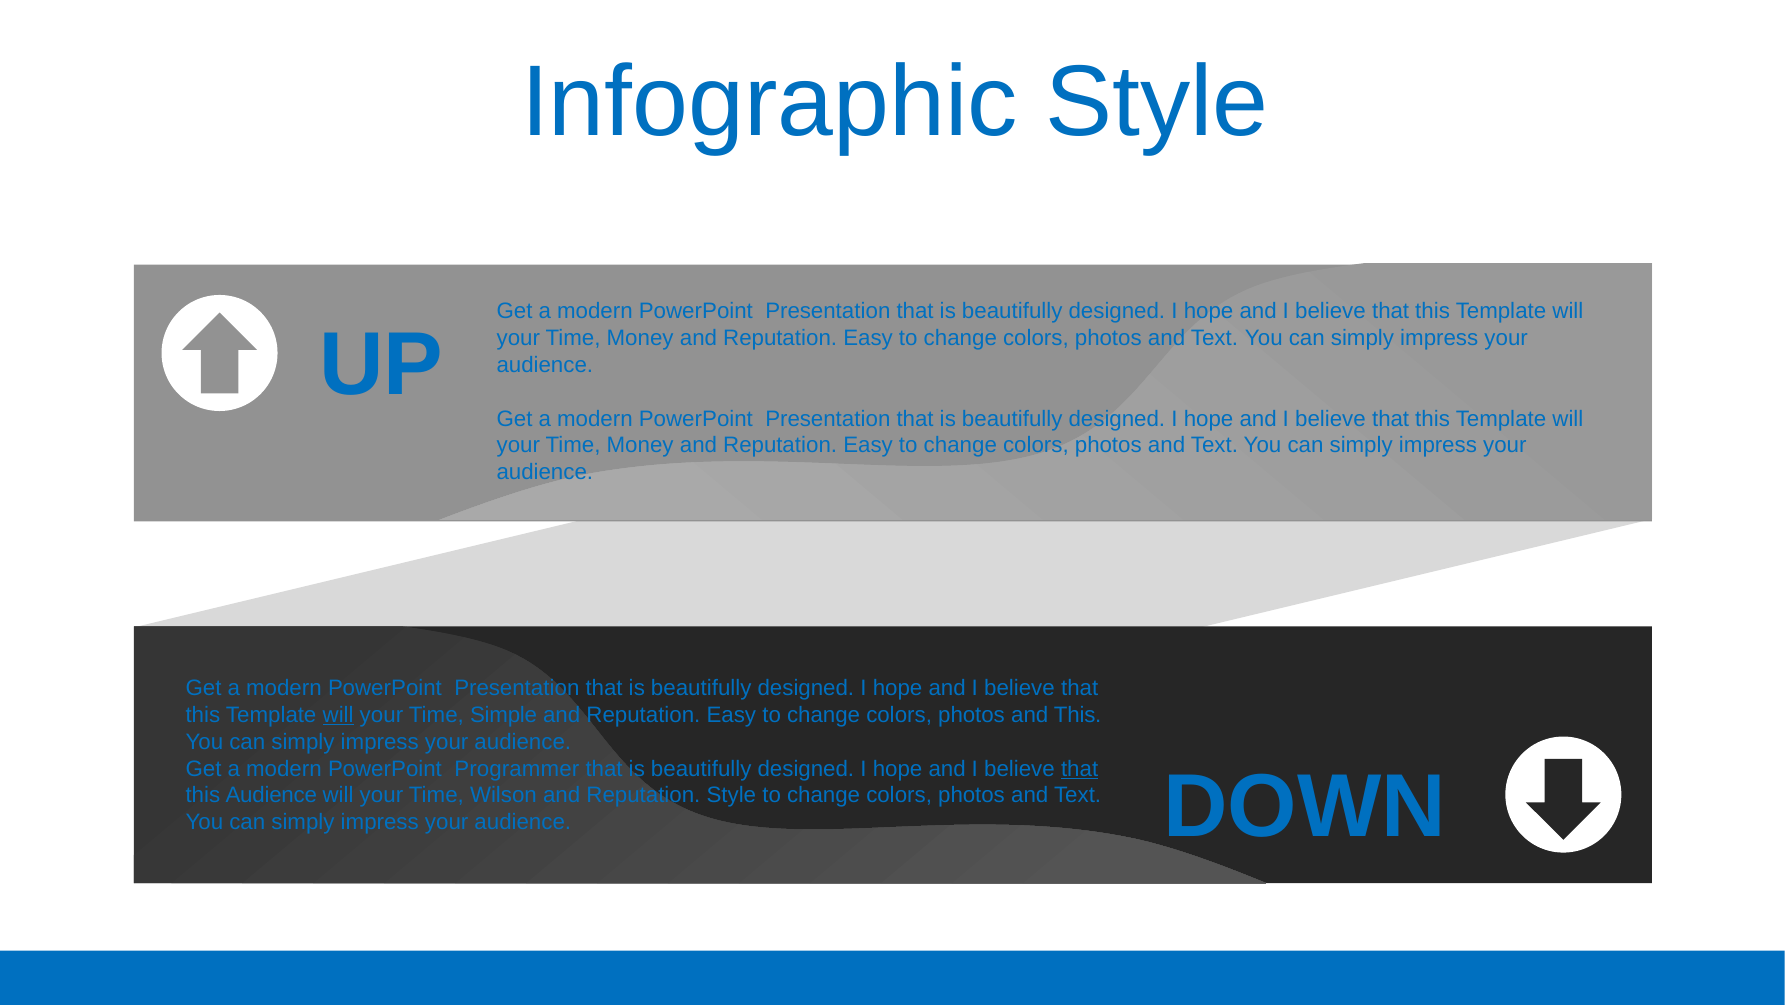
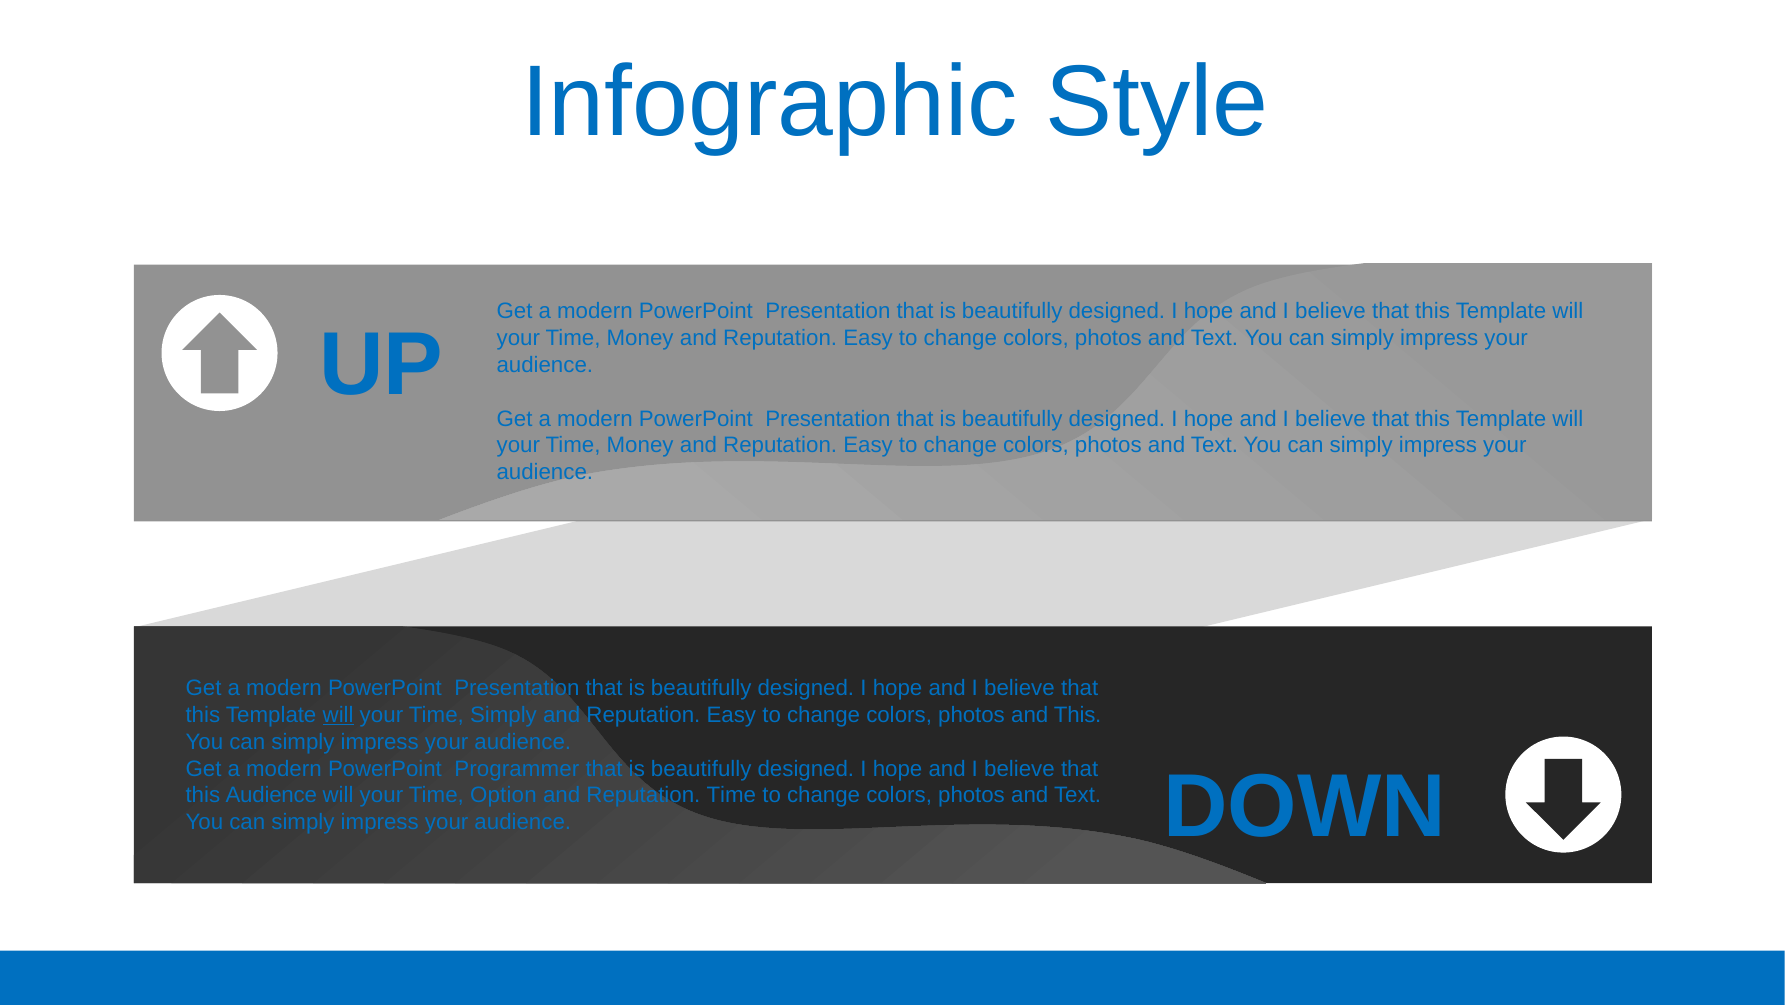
Time Simple: Simple -> Simply
that at (1080, 769) underline: present -> none
Wilson: Wilson -> Option
Reputation Style: Style -> Time
